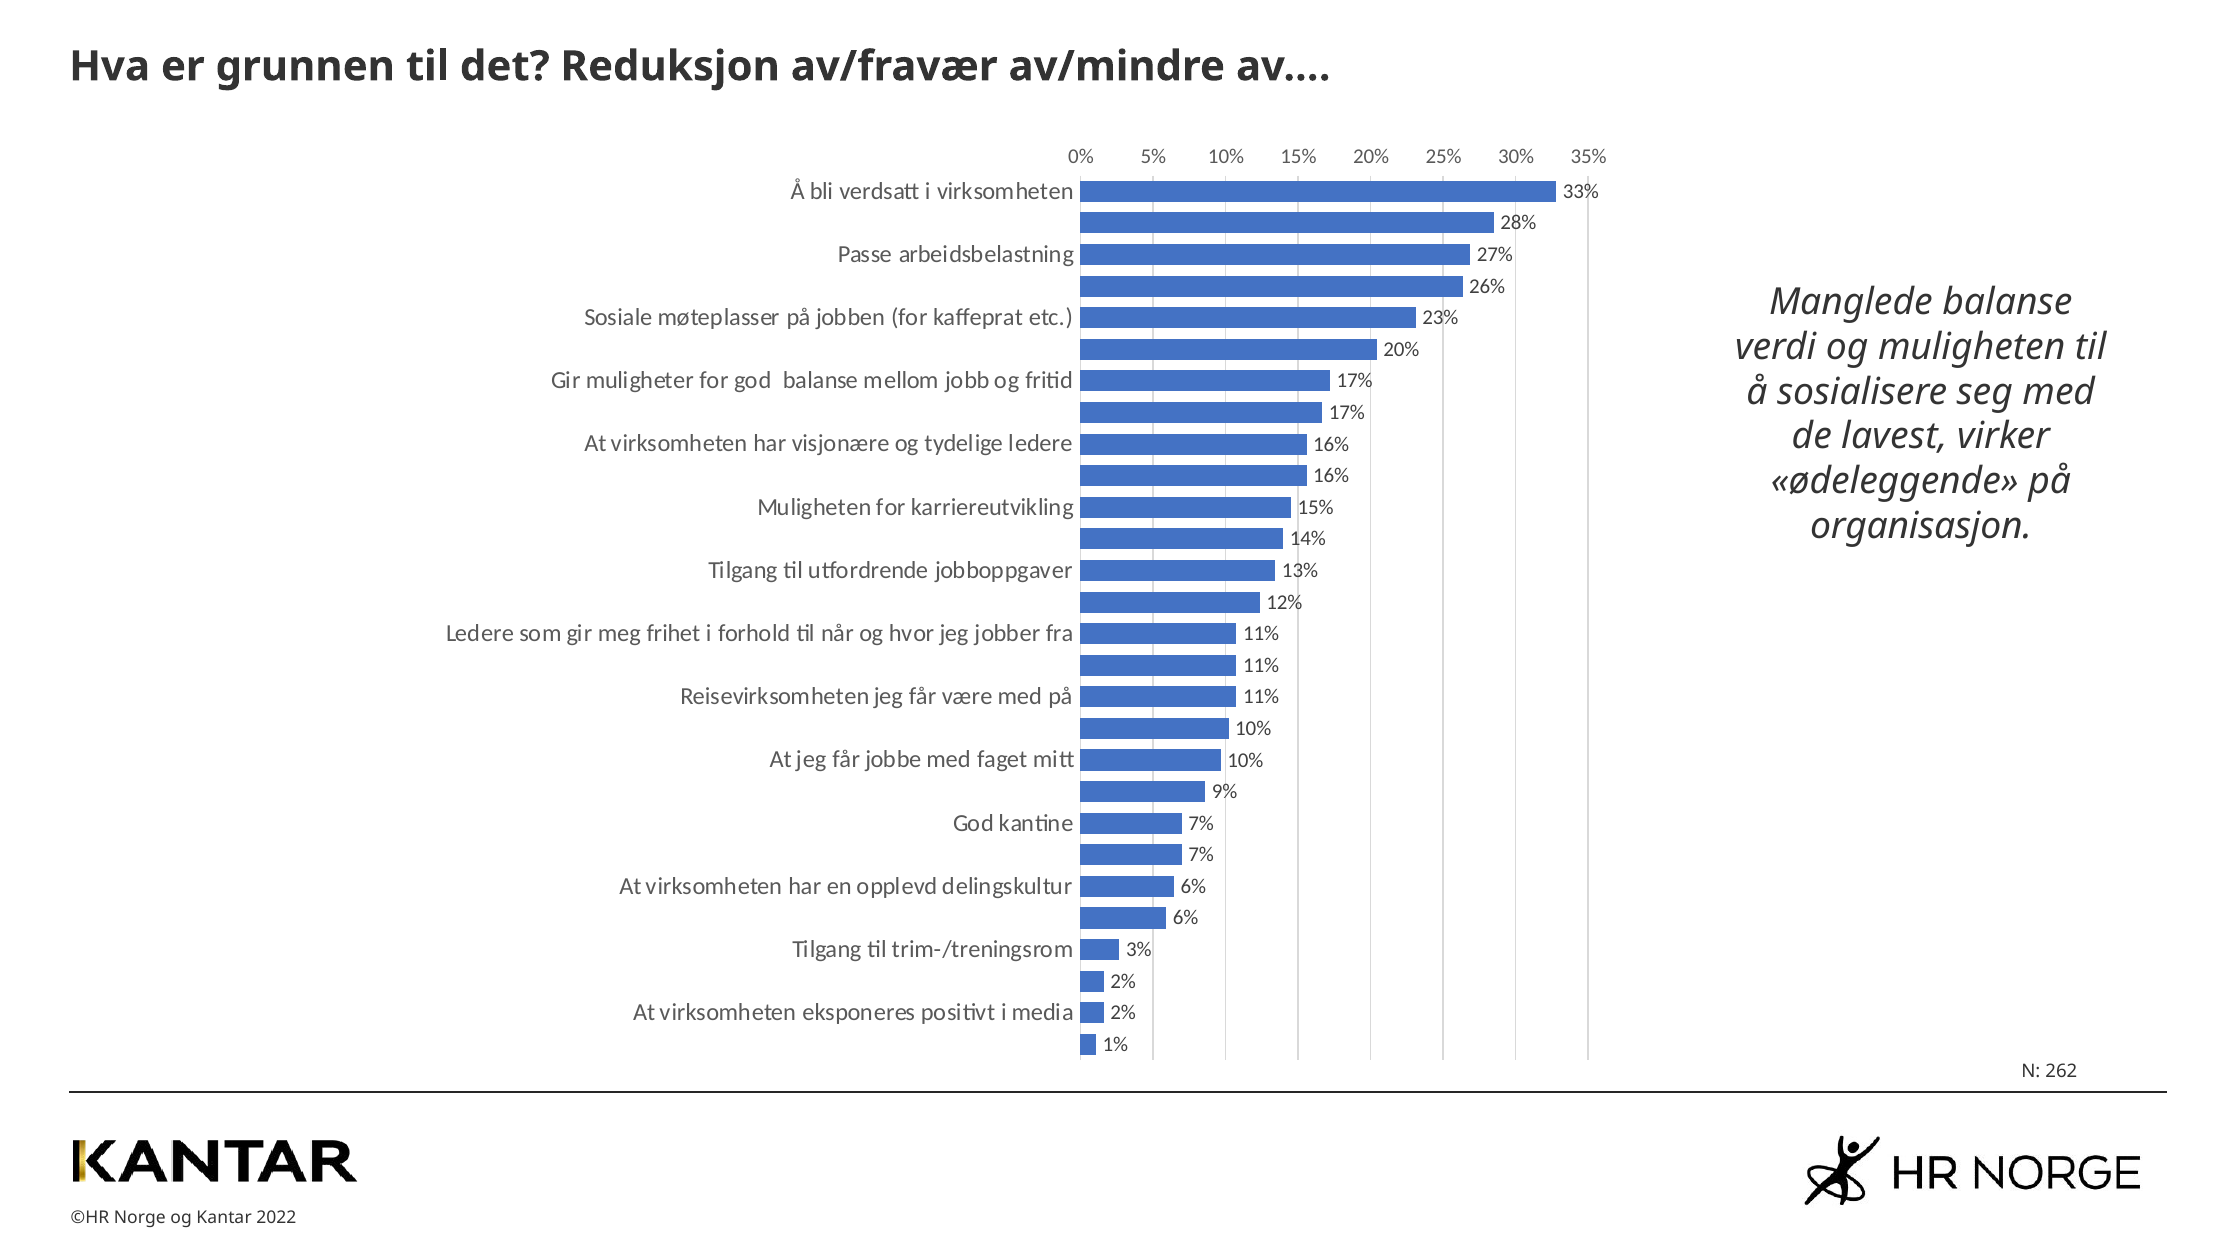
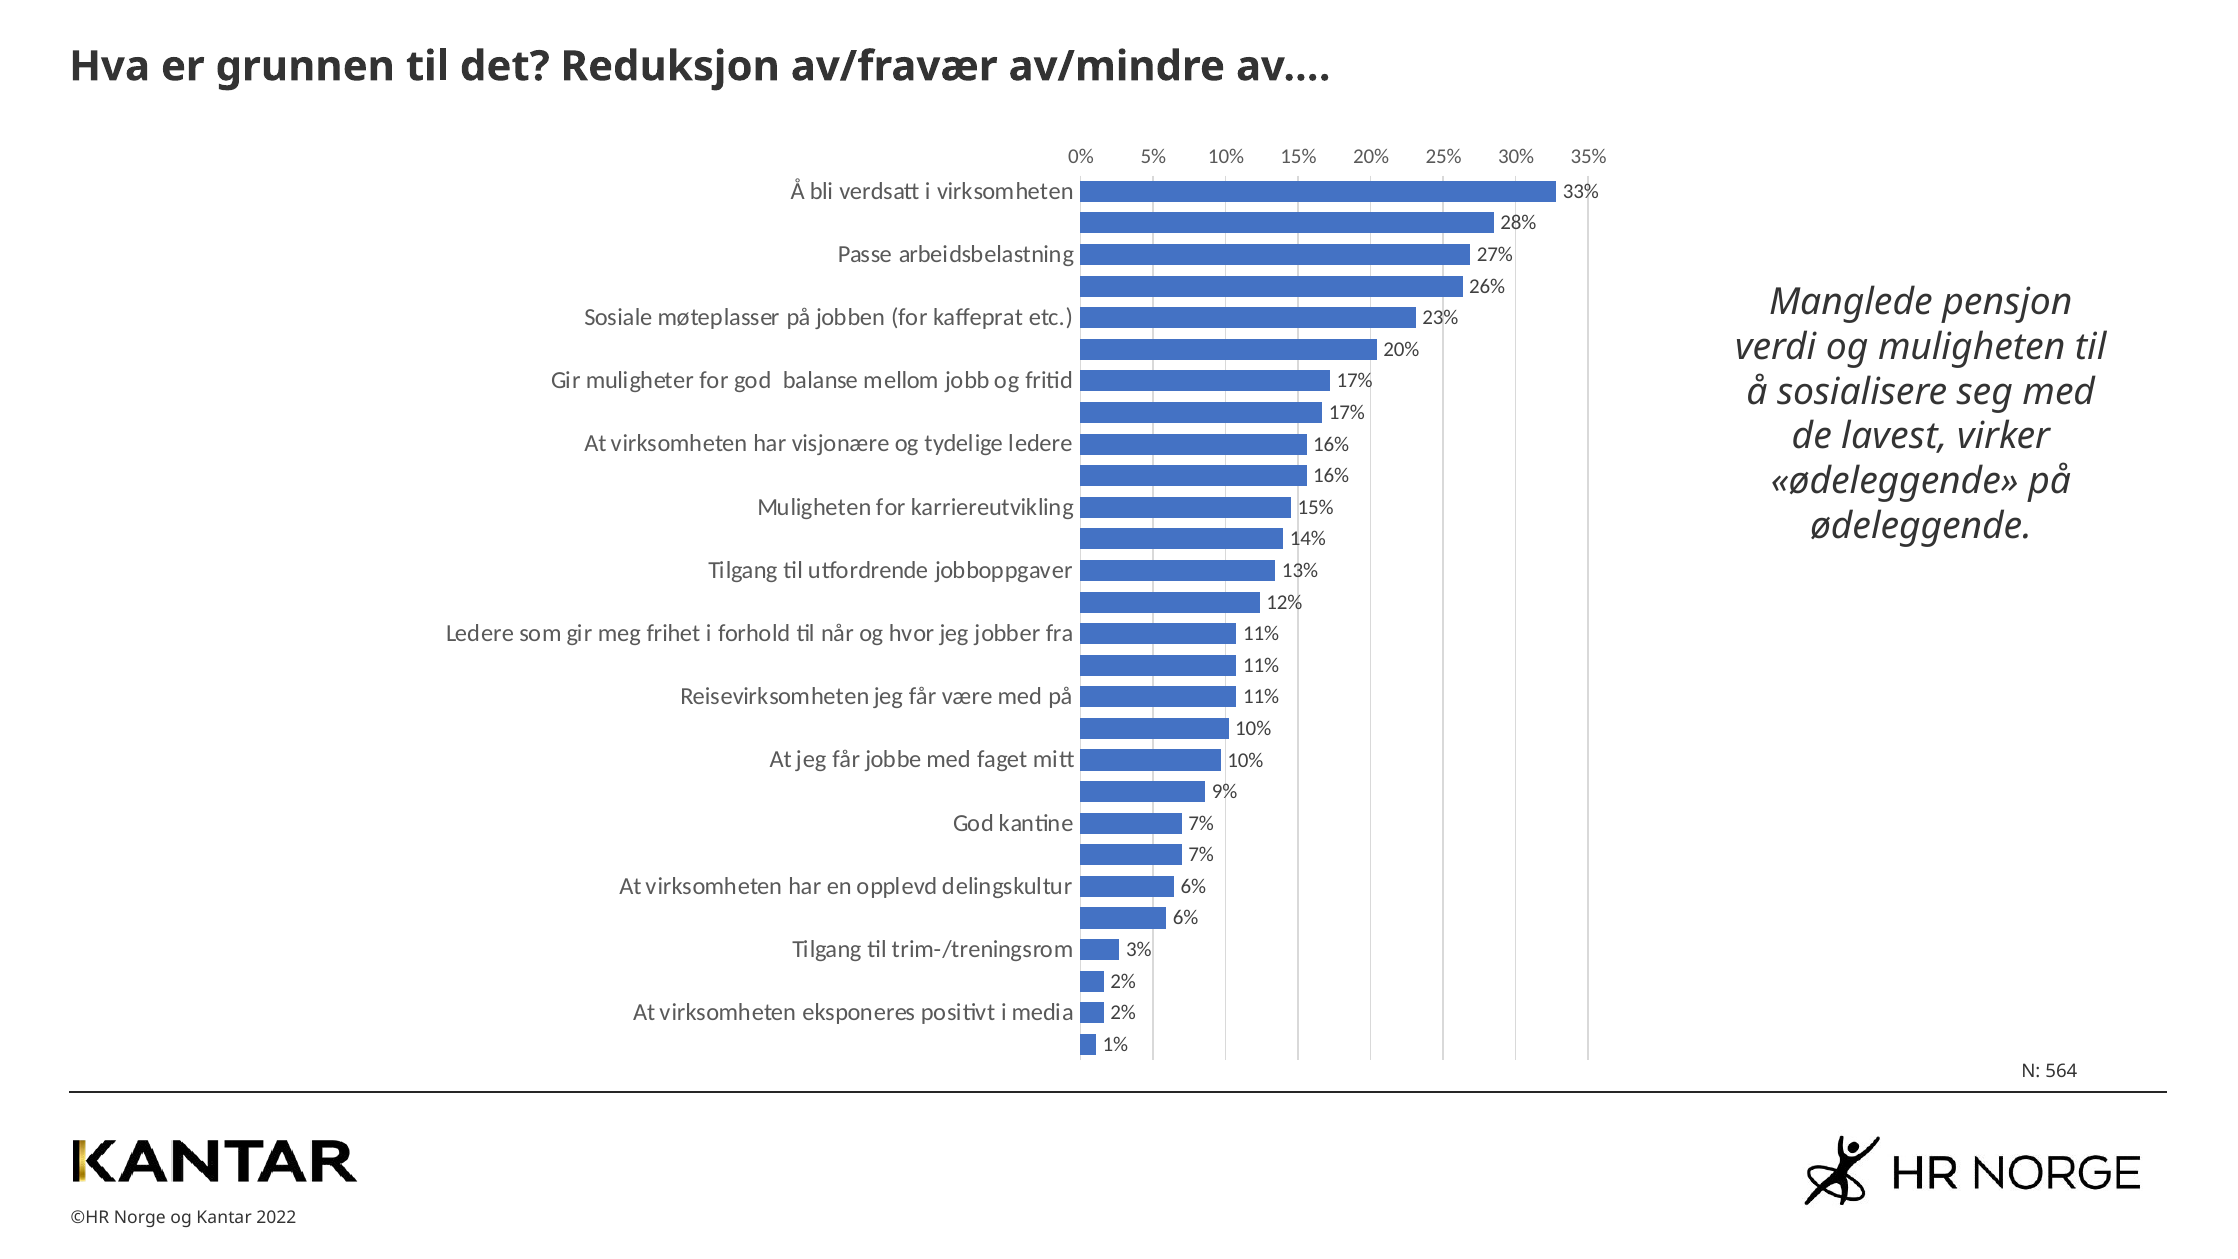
Manglede balanse: balanse -> pensjon
organisasjon at (1921, 526): organisasjon -> ødeleggende
262: 262 -> 564
